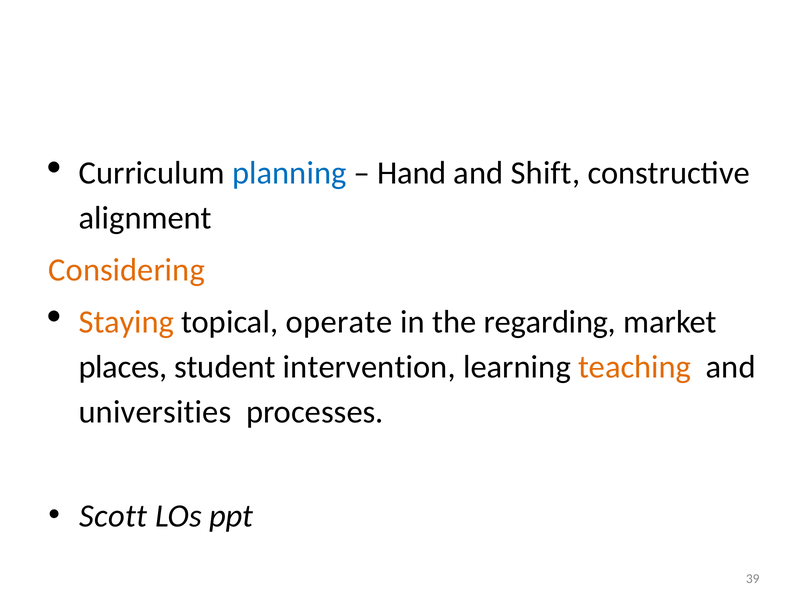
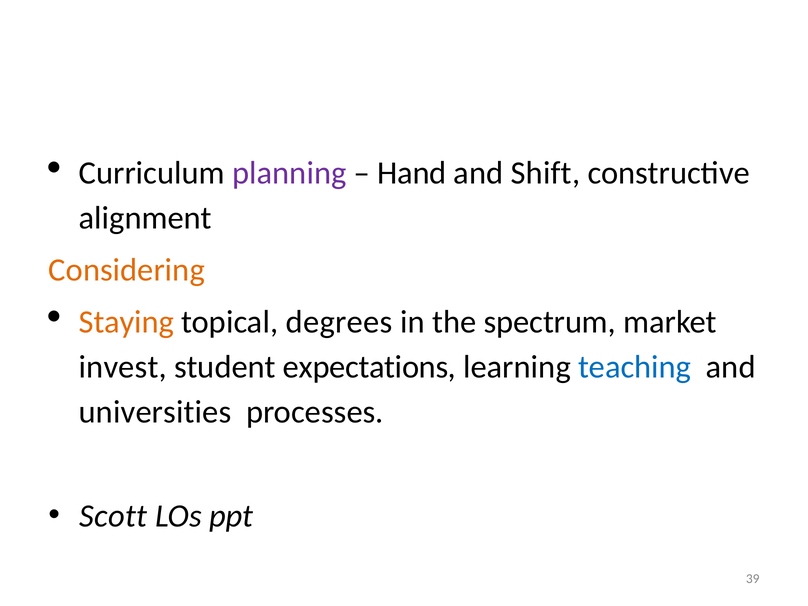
planning colour: blue -> purple
operate: operate -> degrees
regarding: regarding -> spectrum
places: places -> invest
intervention: intervention -> expectations
teaching colour: orange -> blue
